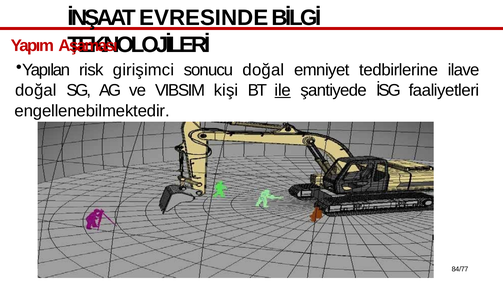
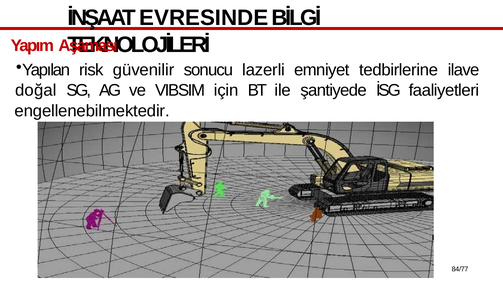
girişimci: girişimci -> güvenilir
sonucu doğal: doğal -> lazerli
kişi: kişi -> için
ile underline: present -> none
